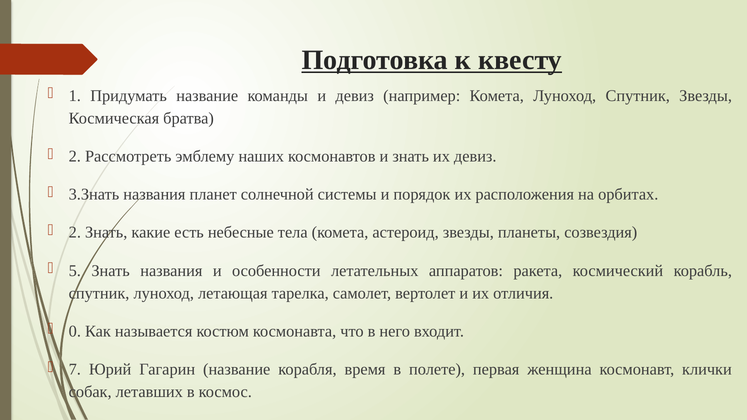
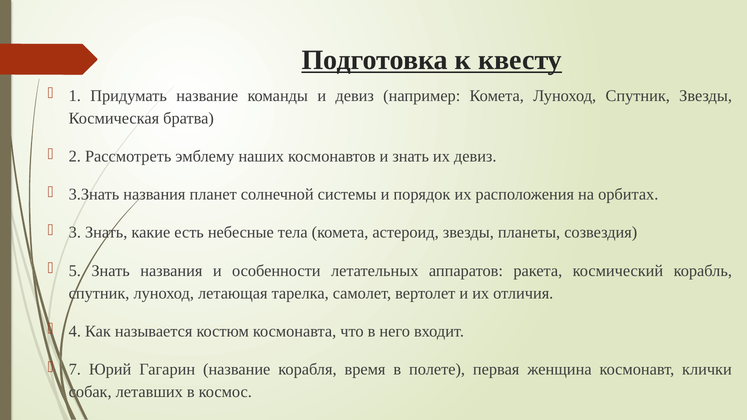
2 at (75, 233): 2 -> 3
0: 0 -> 4
